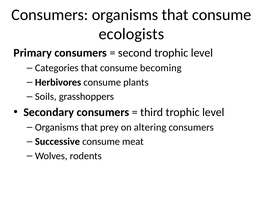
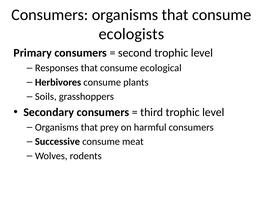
Categories: Categories -> Responses
becoming: becoming -> ecological
altering: altering -> harmful
